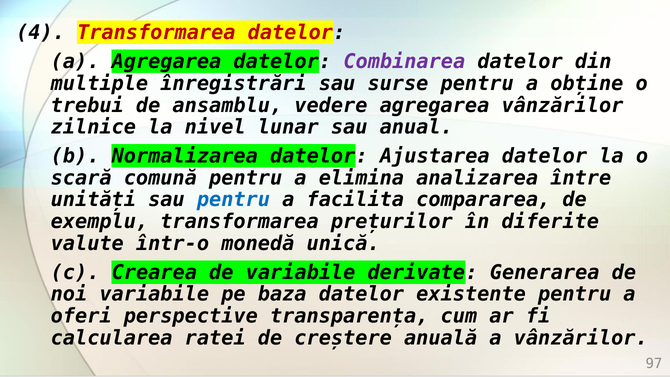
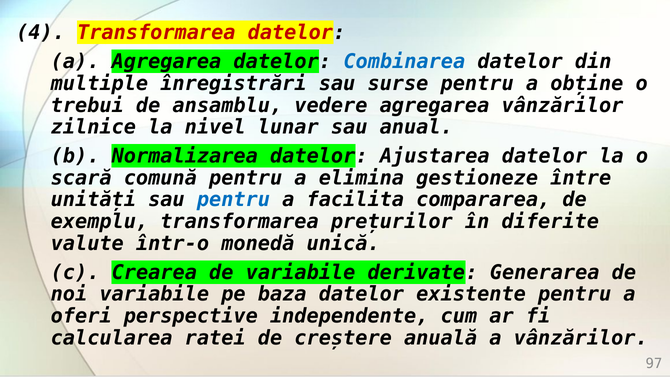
Combinarea colour: purple -> blue
analizarea: analizarea -> gestioneze
transparența: transparența -> independente
